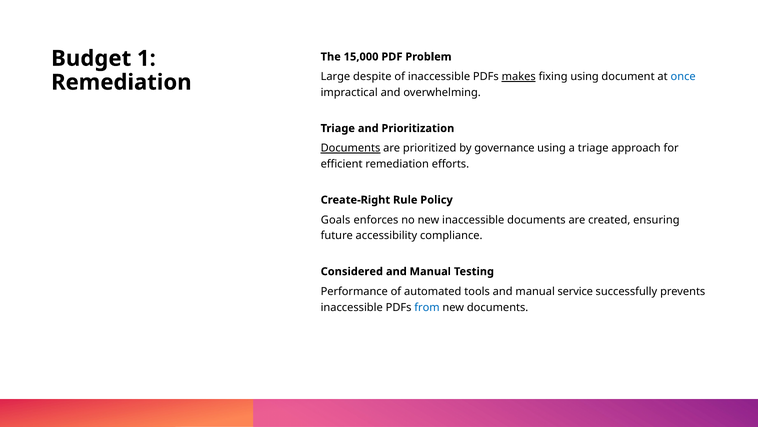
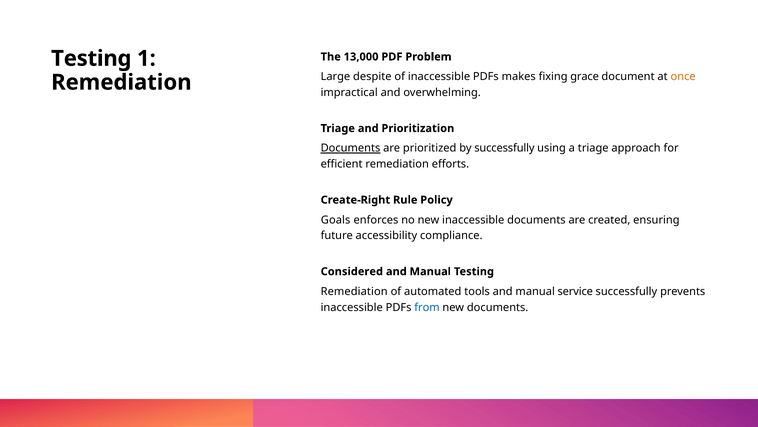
Budget at (91, 58): Budget -> Testing
15,000: 15,000 -> 13,000
makes underline: present -> none
fixing using: using -> grace
once colour: blue -> orange
by governance: governance -> successfully
Performance at (354, 291): Performance -> Remediation
